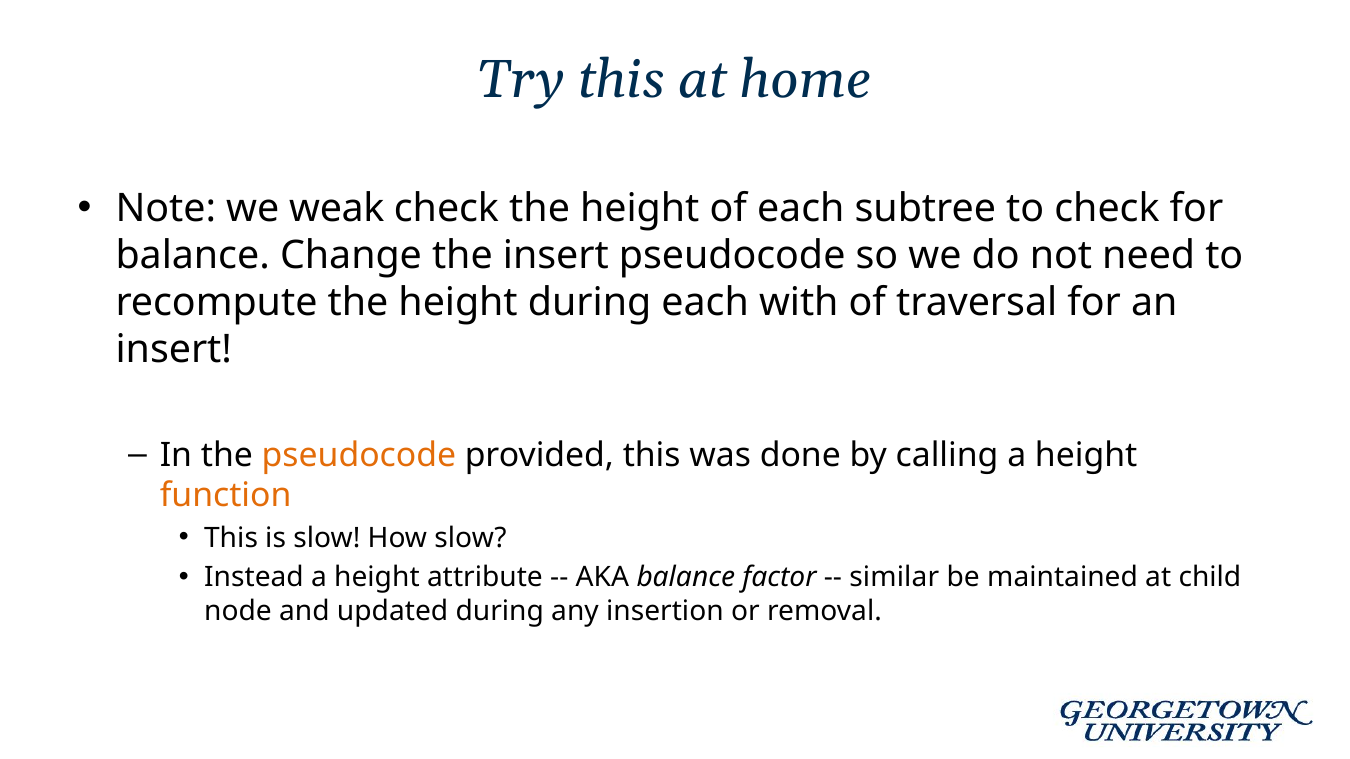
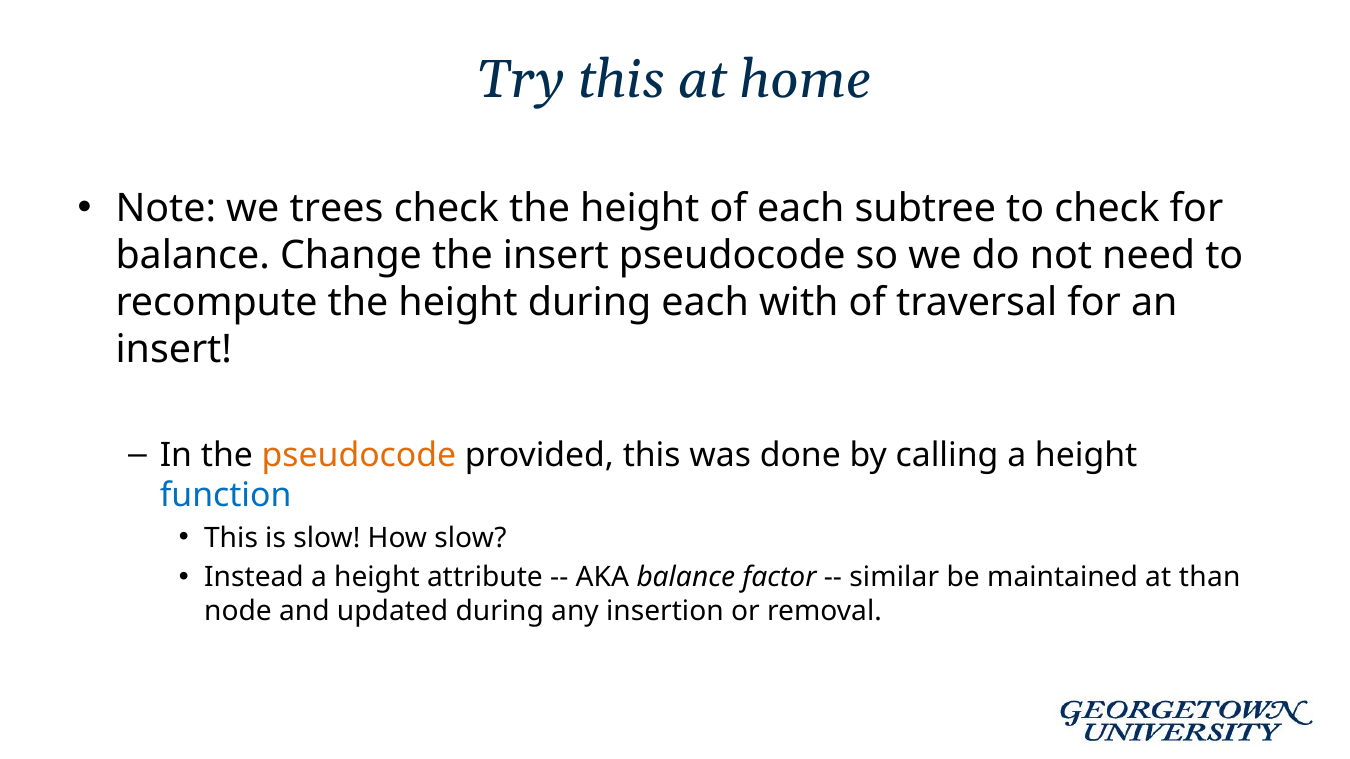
weak: weak -> trees
function colour: orange -> blue
child: child -> than
